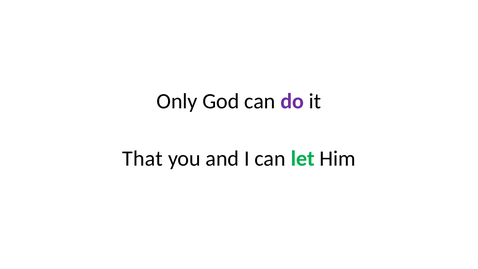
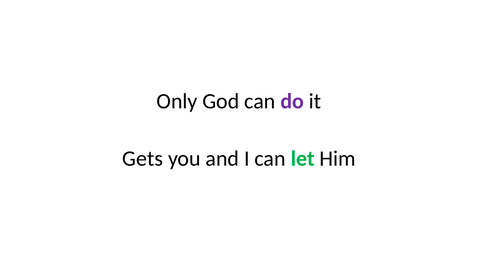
That: That -> Gets
